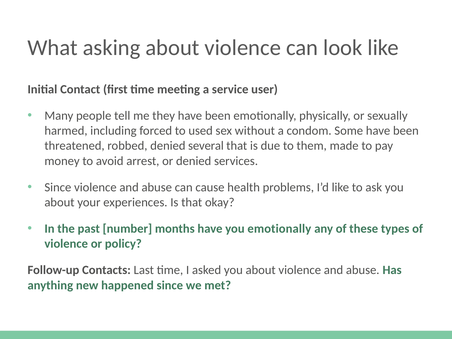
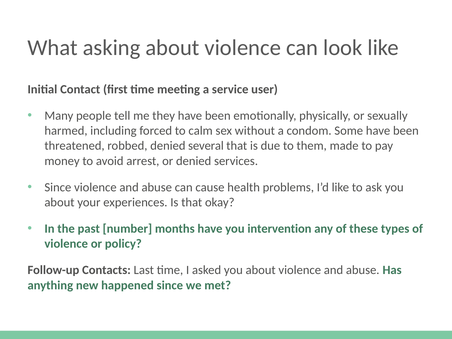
used: used -> calm
you emotionally: emotionally -> intervention
